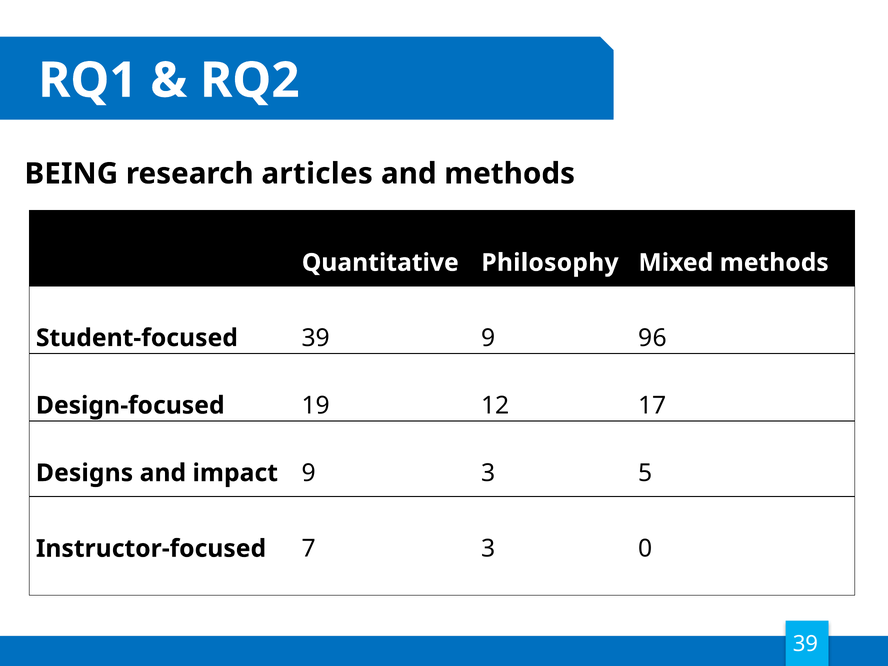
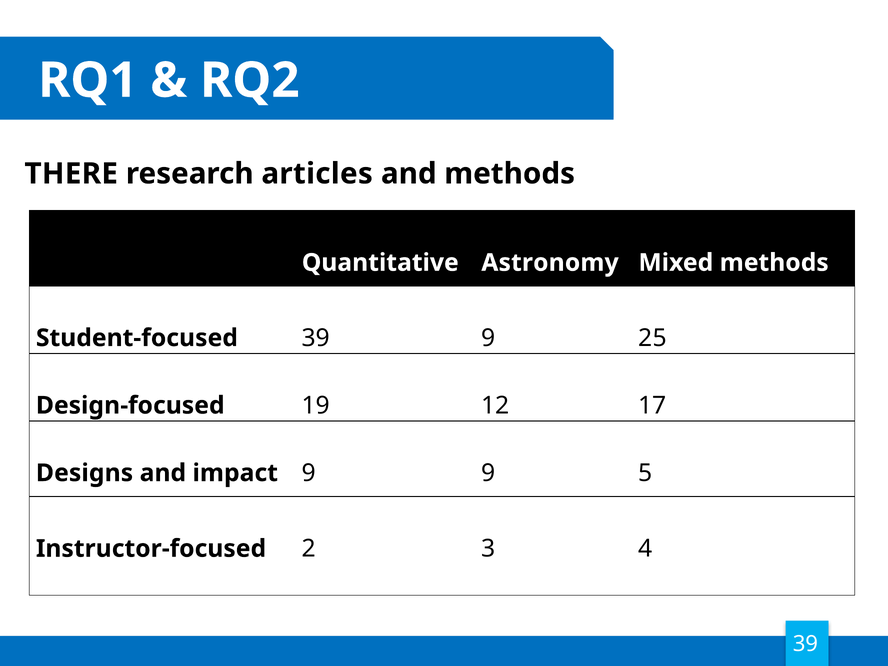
BEING: BEING -> THERE
Philosophy: Philosophy -> Astronomy
96: 96 -> 25
9 3: 3 -> 9
7: 7 -> 2
0: 0 -> 4
